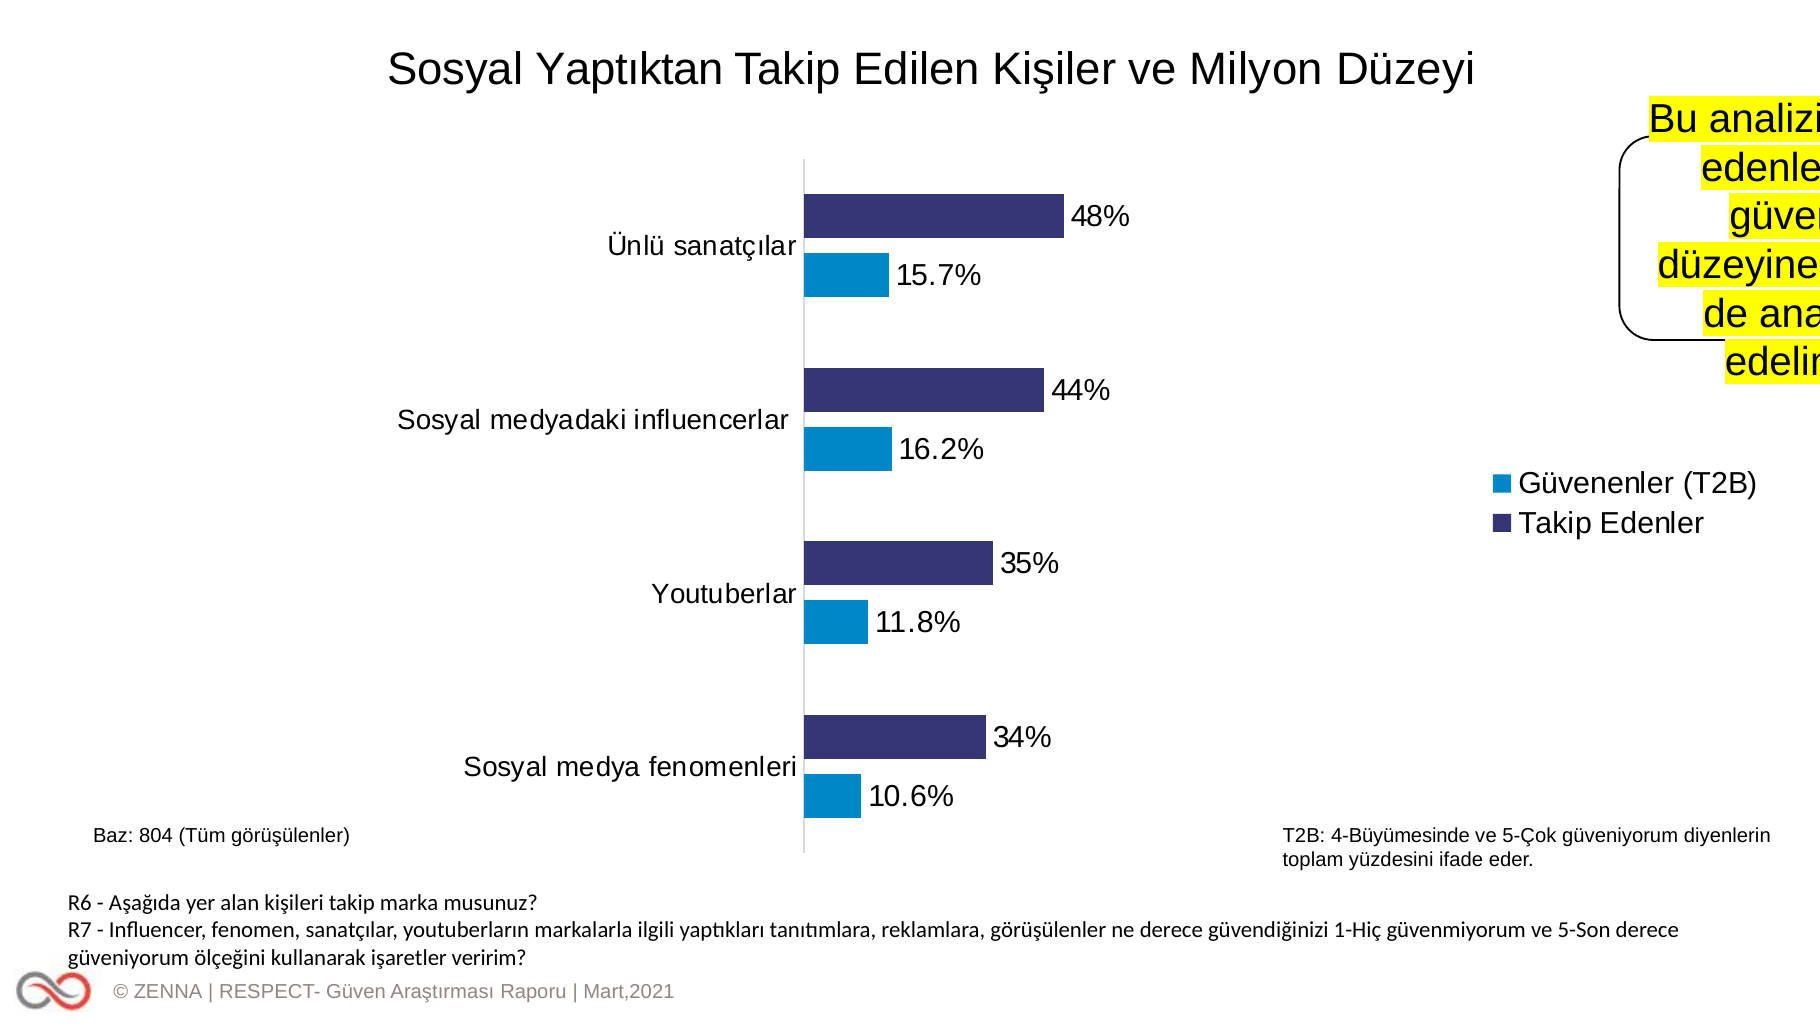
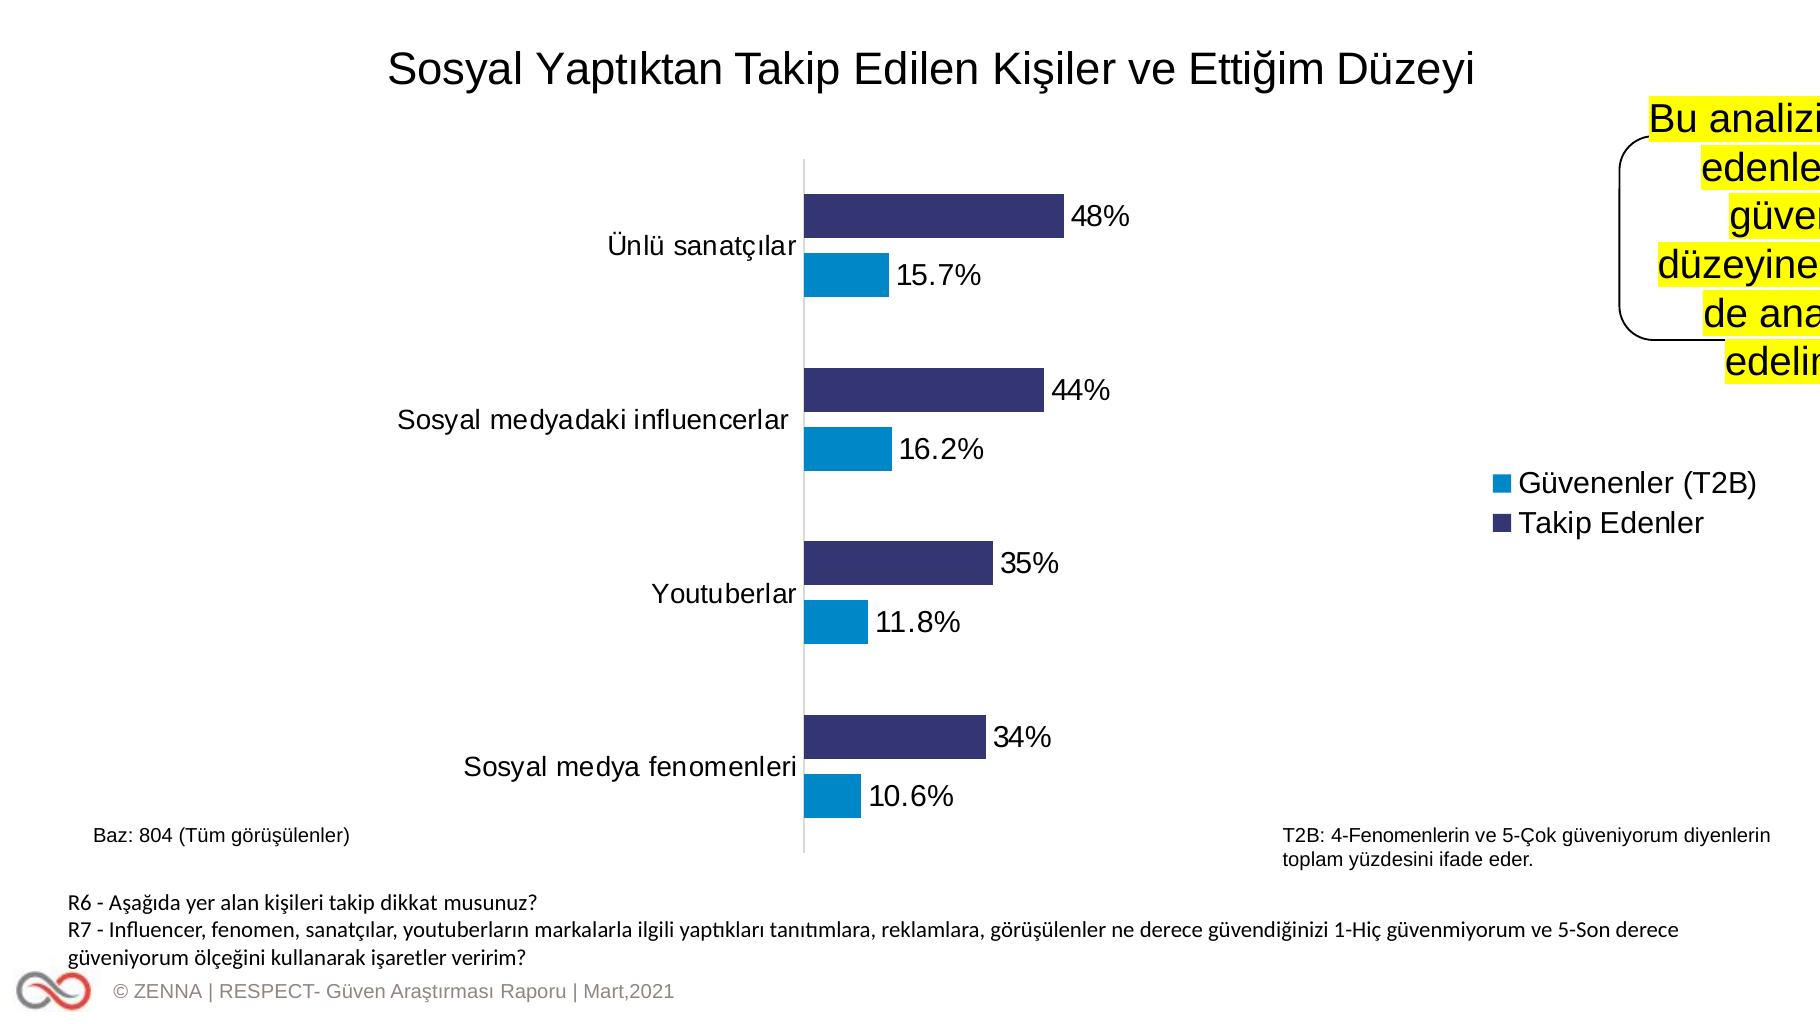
Milyon: Milyon -> Ettiğim
4-Büyümesinde: 4-Büyümesinde -> 4-Fenomenlerin
marka: marka -> dikkat
